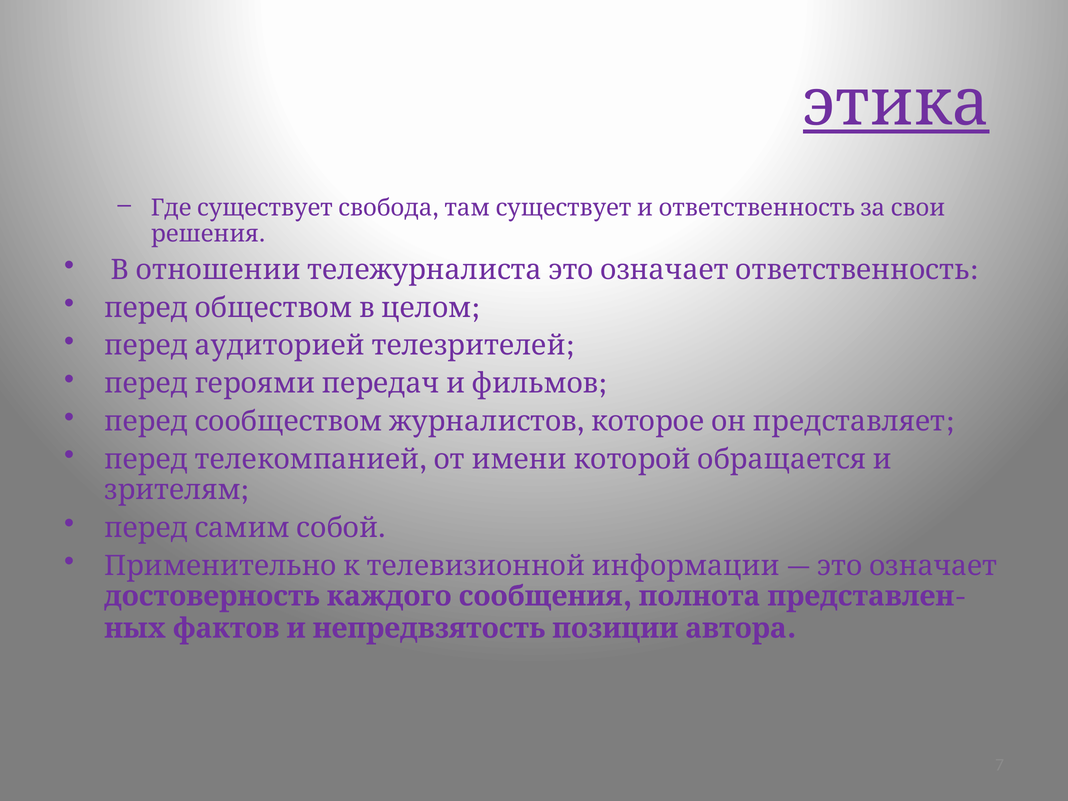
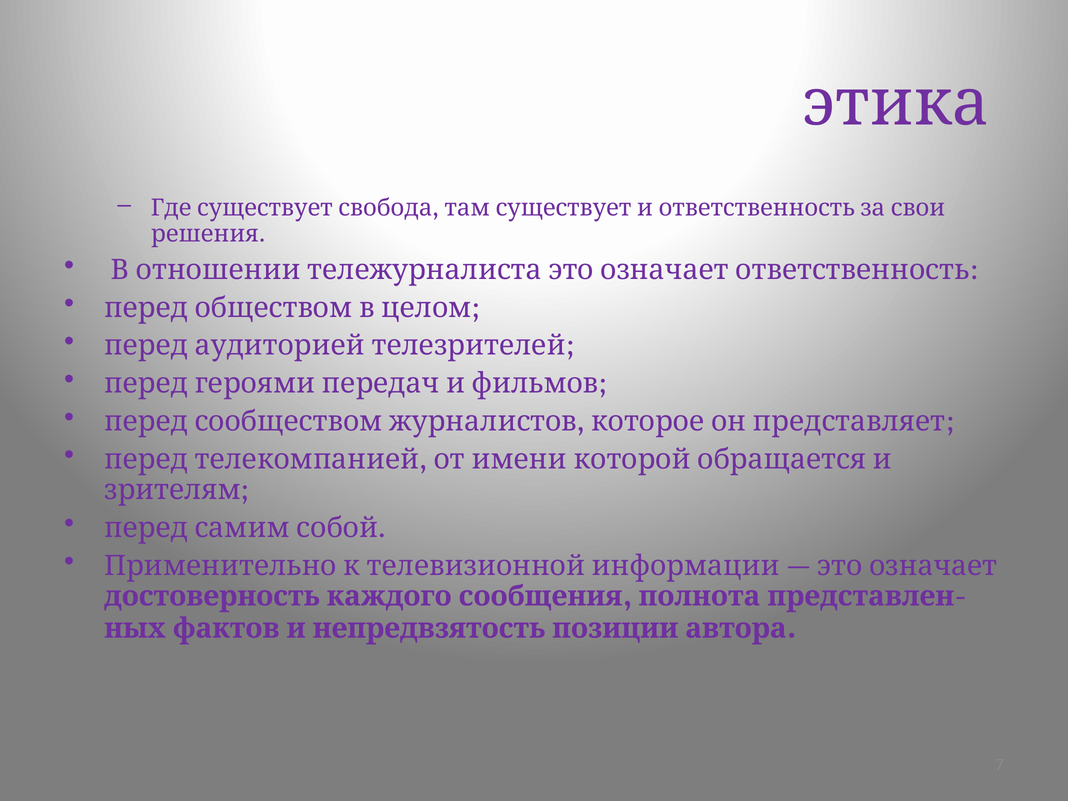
этика underline: present -> none
